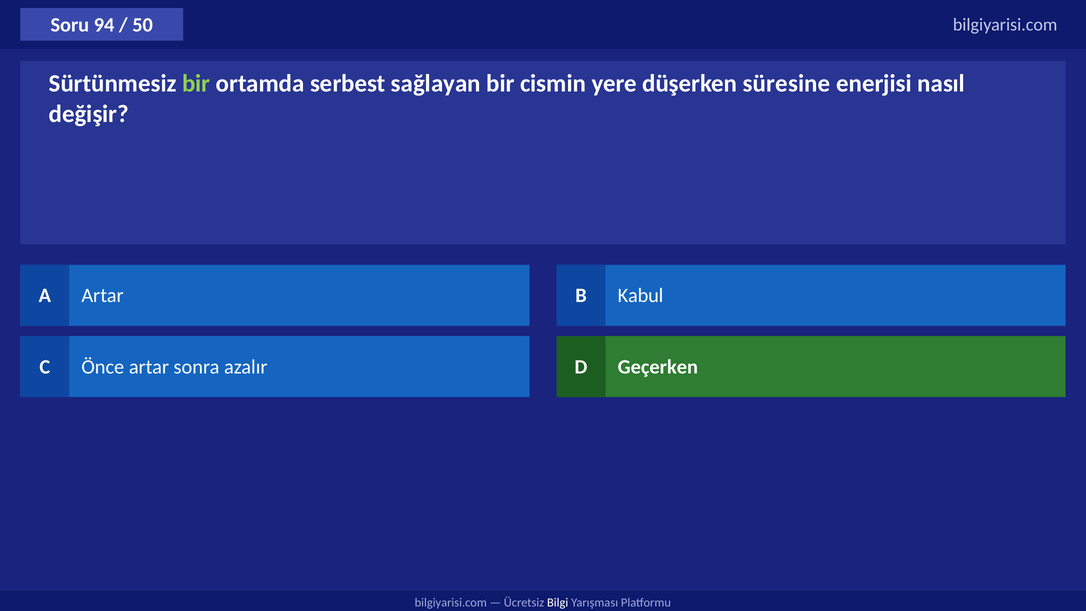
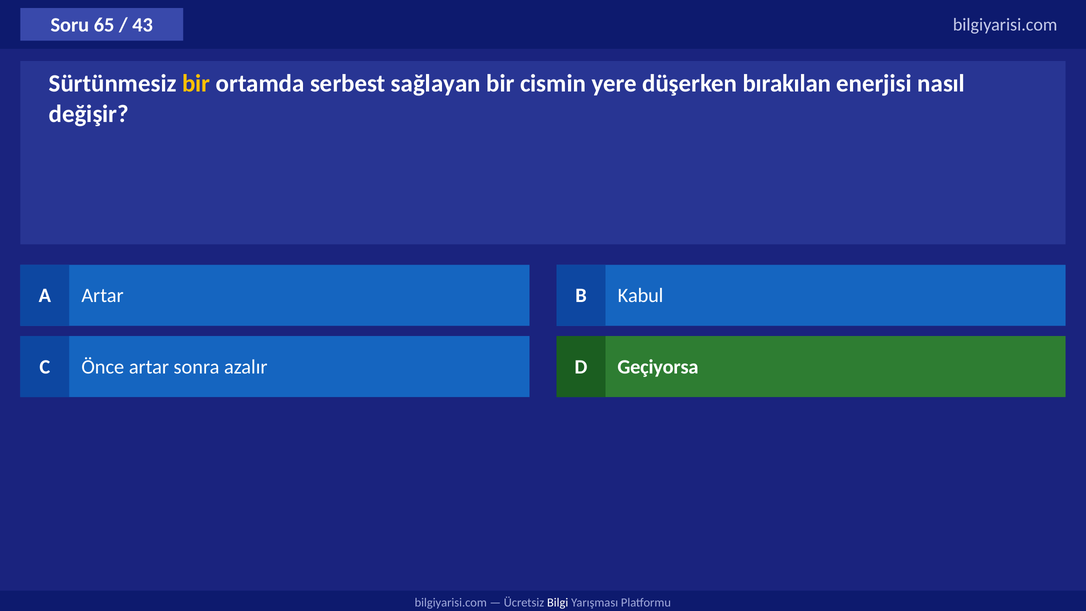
94: 94 -> 65
50: 50 -> 43
bir at (196, 84) colour: light green -> yellow
süresine: süresine -> bırakılan
Geçerken: Geçerken -> Geçiyorsa
